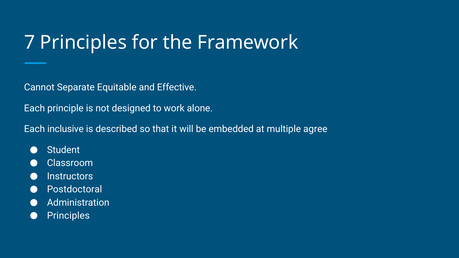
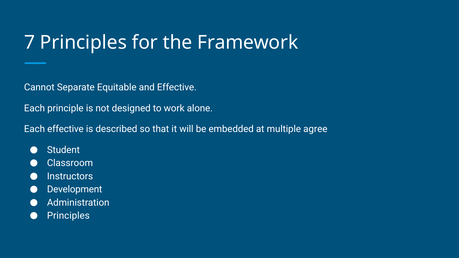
Each inclusive: inclusive -> effective
Postdoctoral: Postdoctoral -> Development
